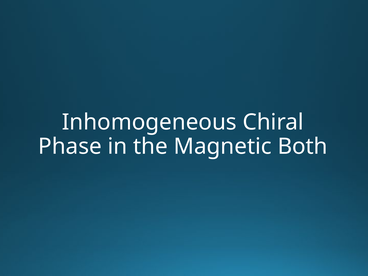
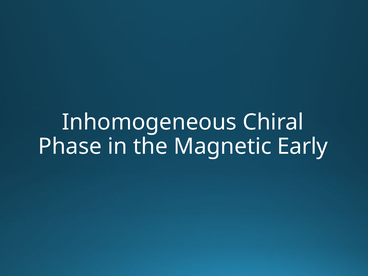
Both: Both -> Early
